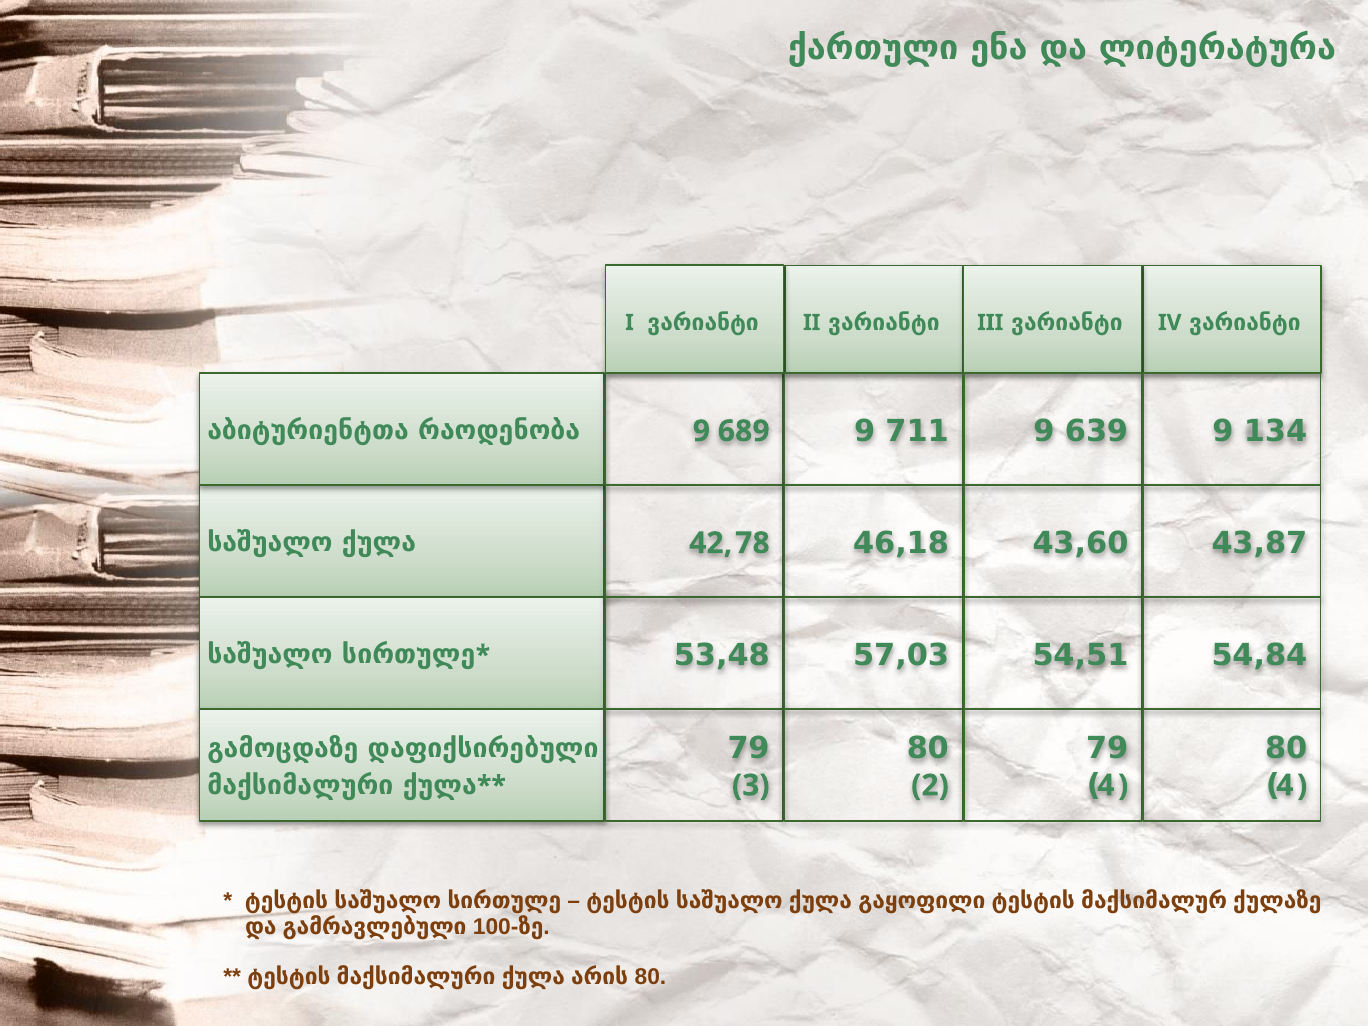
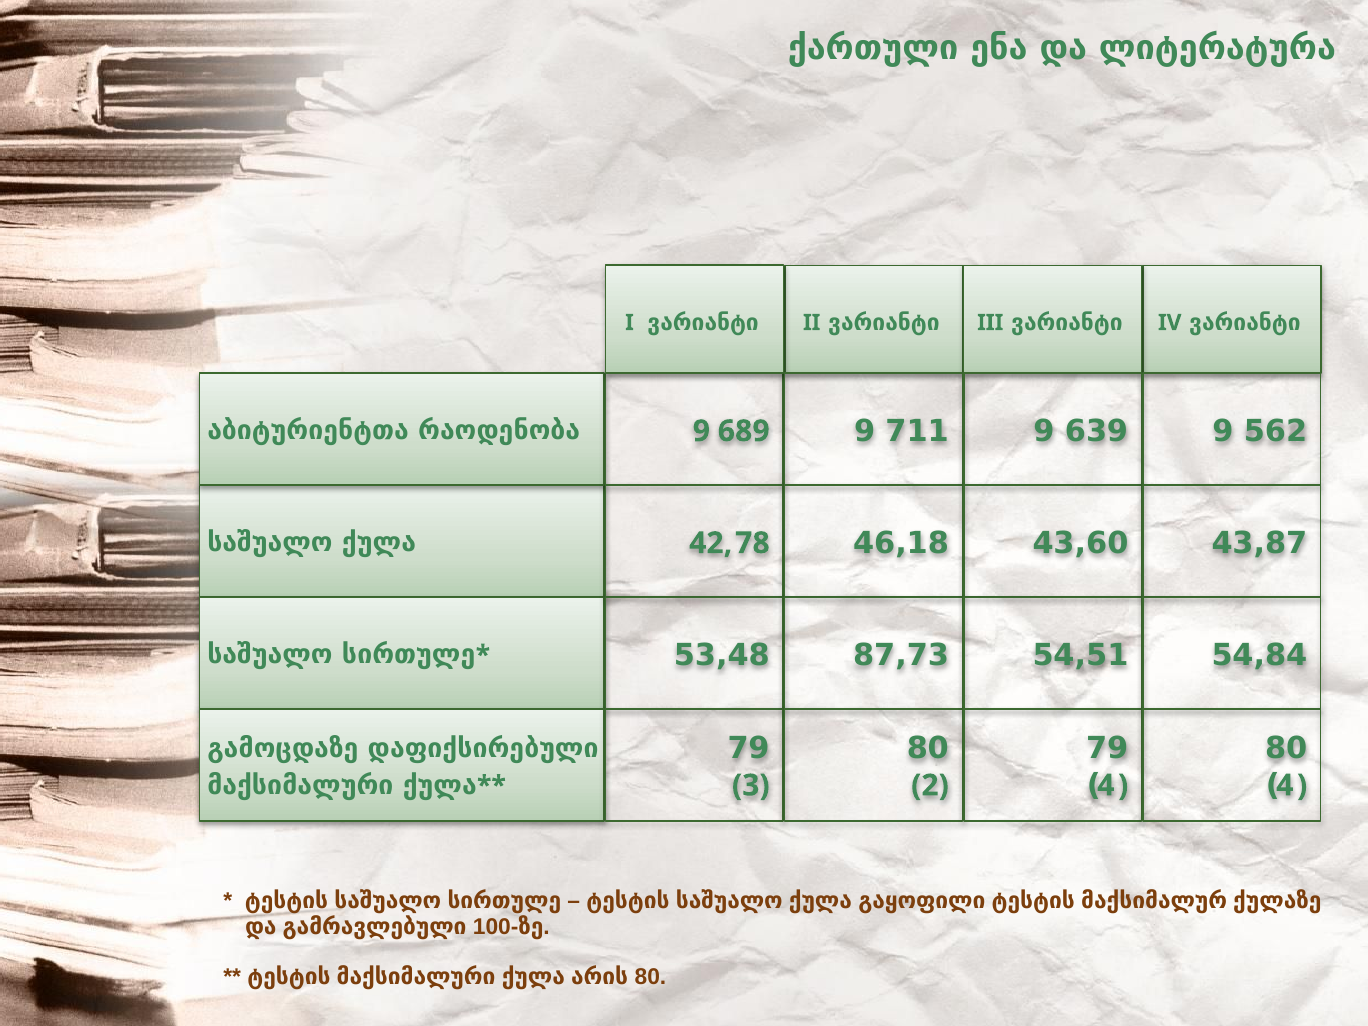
134: 134 -> 562
57,03: 57,03 -> 87,73
